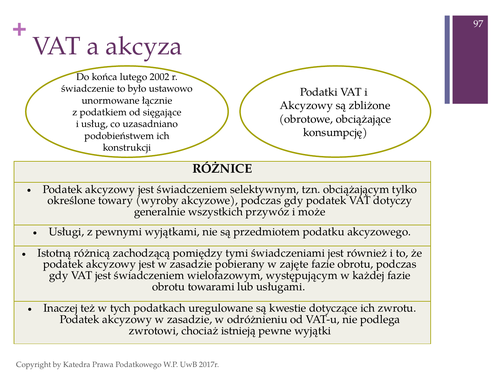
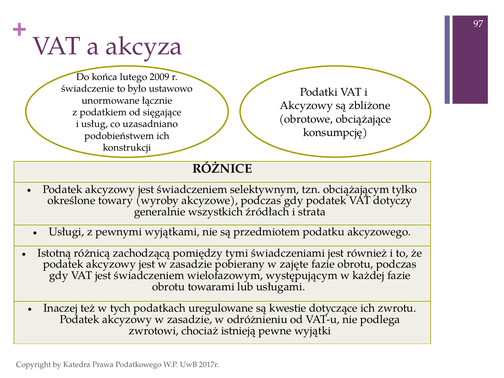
2002: 2002 -> 2009
przywóz: przywóz -> źródłach
może: może -> strata
